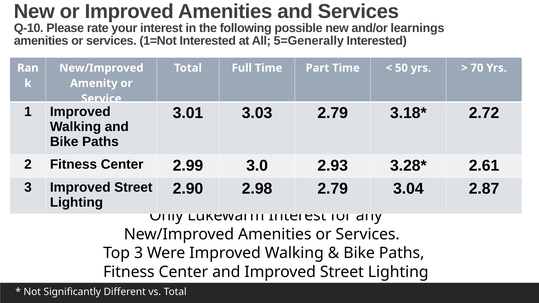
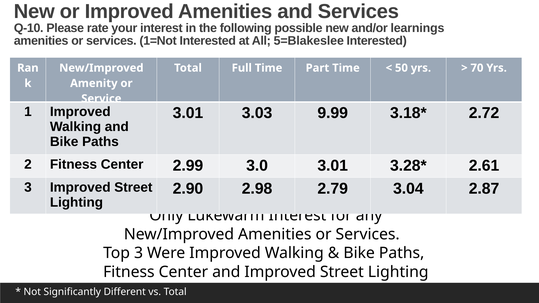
5=Generally: 5=Generally -> 5=Blakeslee
3.03 2.79: 2.79 -> 9.99
3.0 2.93: 2.93 -> 3.01
